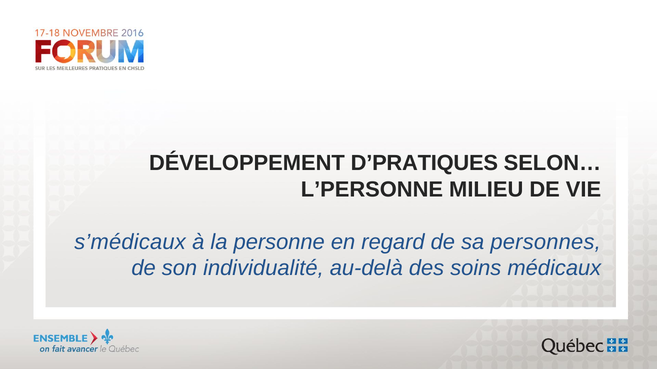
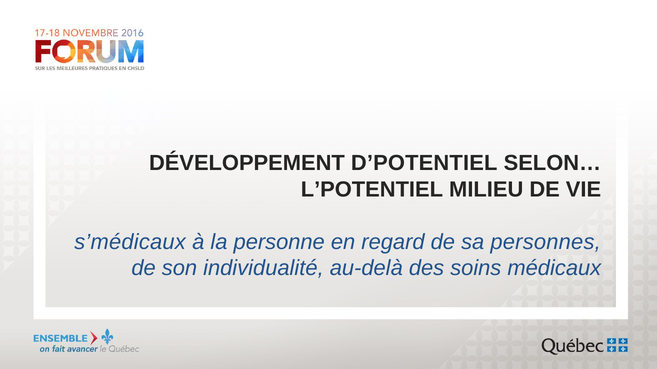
D’PRATIQUES: D’PRATIQUES -> D’POTENTIEL
L’PERSONNE: L’PERSONNE -> L’POTENTIEL
